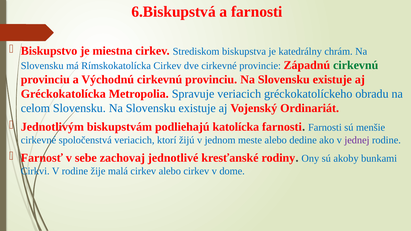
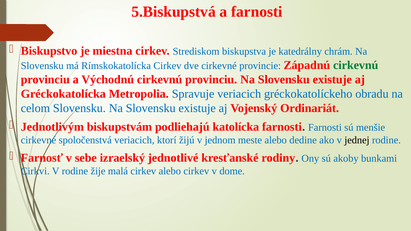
6.Biskupstvá: 6.Biskupstvá -> 5.Biskupstvá
jednej colour: purple -> black
zachovaj: zachovaj -> izraelský
